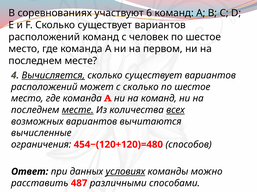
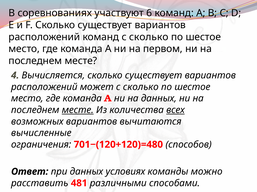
команд с человек: человек -> сколько
Вычисляется underline: present -> none
на команд: команд -> данных
454−(120+120)=480: 454−(120+120)=480 -> 701−(120+120)=480
условиях underline: present -> none
487: 487 -> 481
